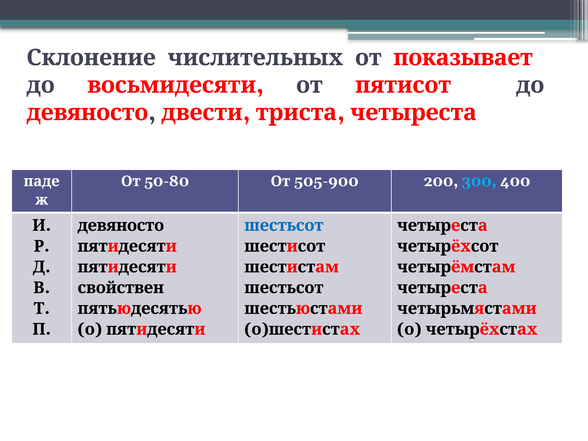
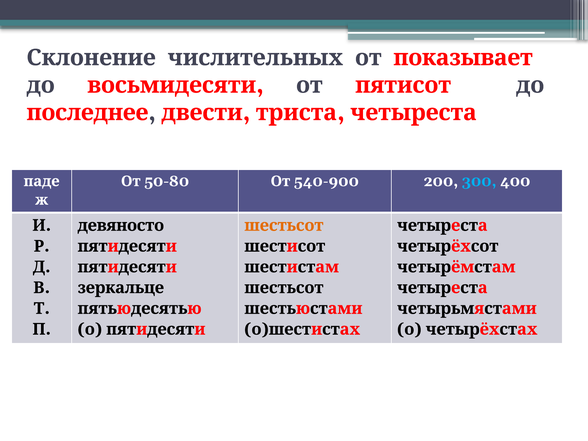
девяносто at (87, 113): девяносто -> последнее
505-900: 505-900 -> 540-900
шестьсот at (284, 225) colour: blue -> orange
свойствен: свойствен -> зеркальце
